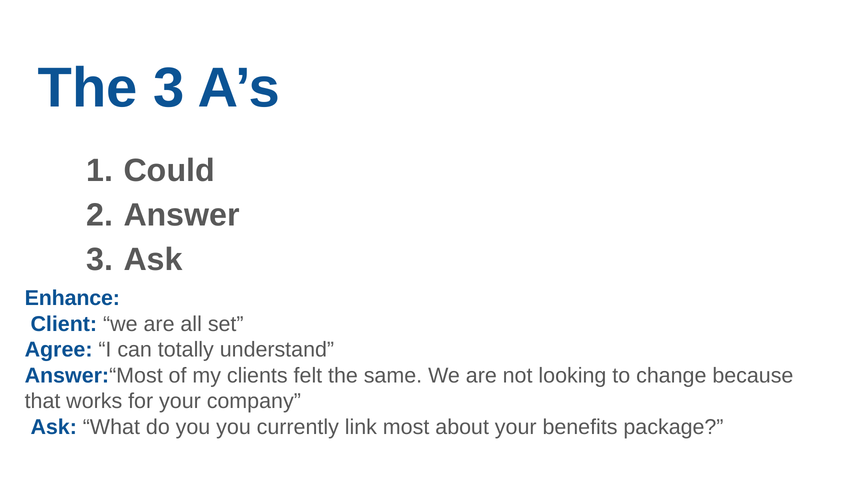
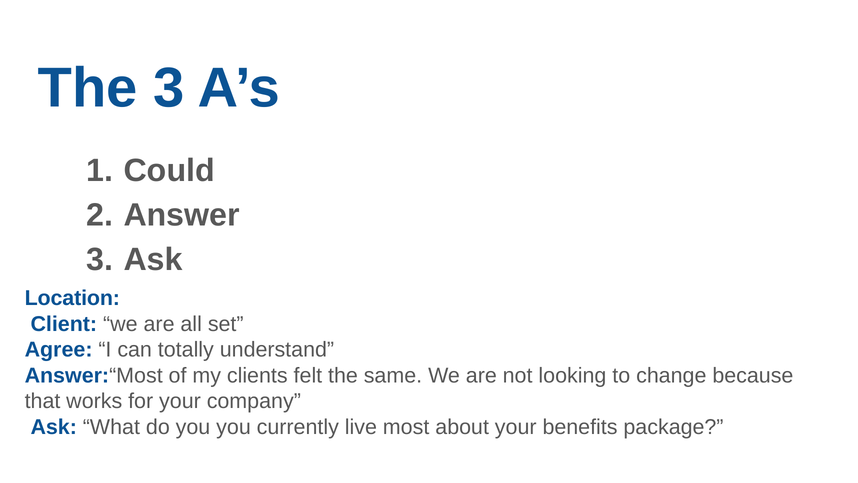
Enhance: Enhance -> Location
link: link -> live
